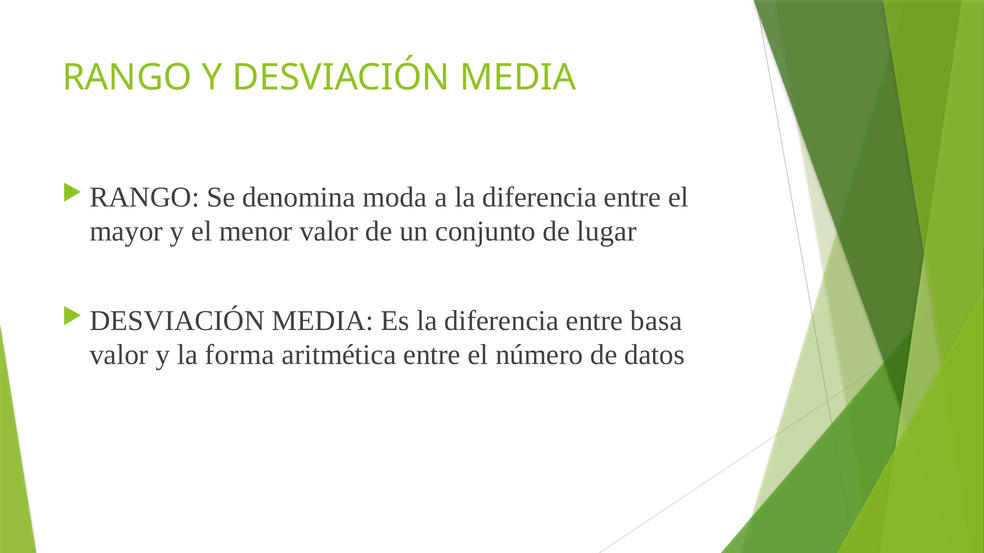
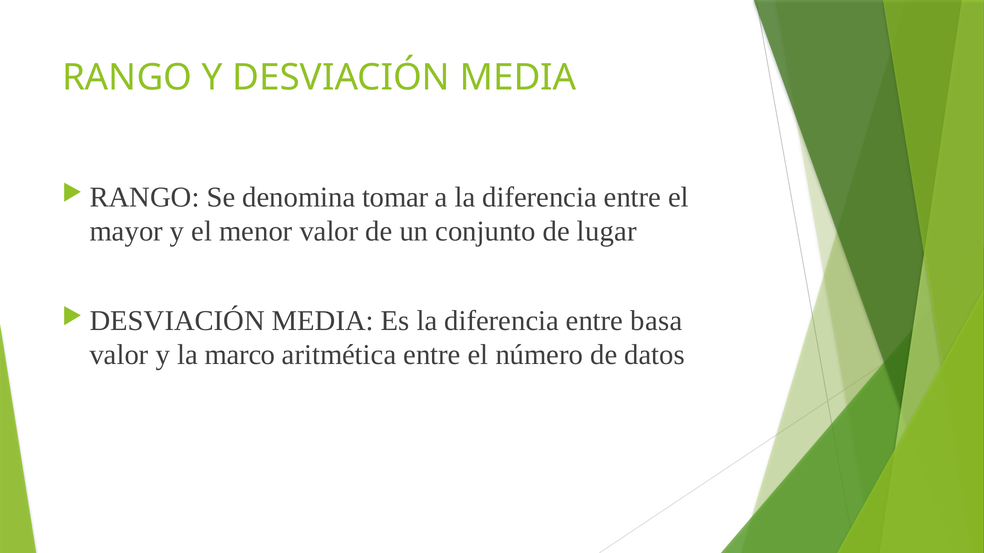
moda: moda -> tomar
forma: forma -> marco
